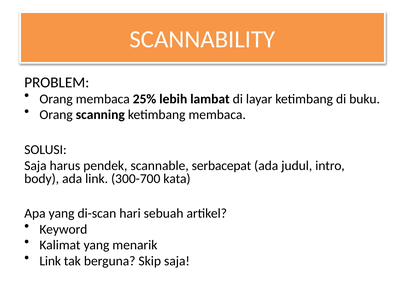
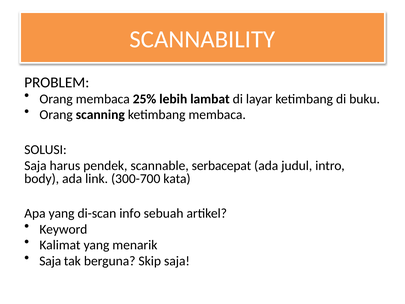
hari: hari -> info
Link at (50, 261): Link -> Saja
